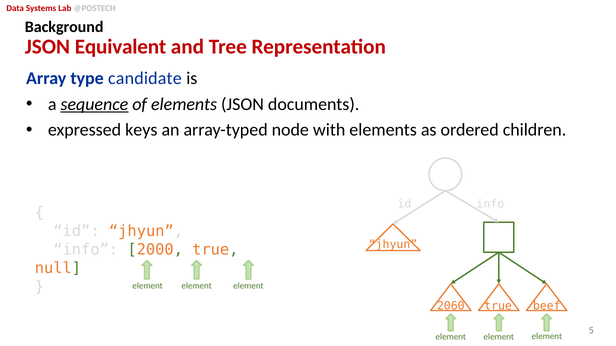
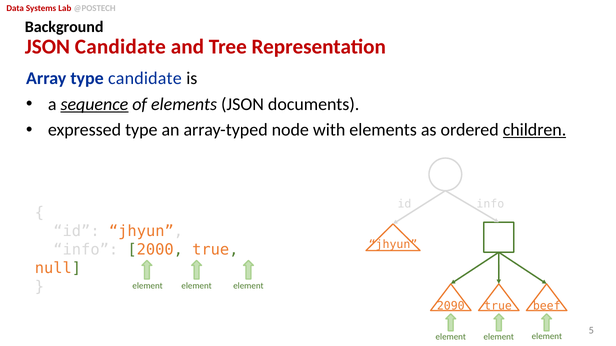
JSON Equivalent: Equivalent -> Candidate
expressed keys: keys -> type
children underline: none -> present
2060: 2060 -> 2090
